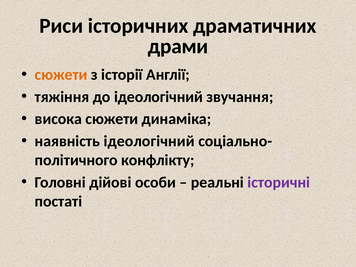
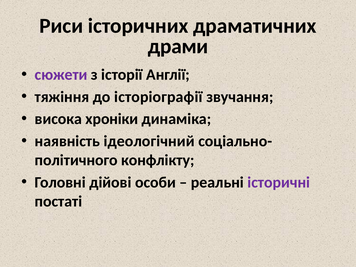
сюжети at (61, 75) colour: orange -> purple
до ідеологічний: ідеологічний -> історіографії
висока сюжети: сюжети -> хроніки
